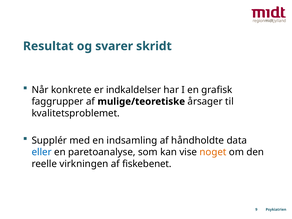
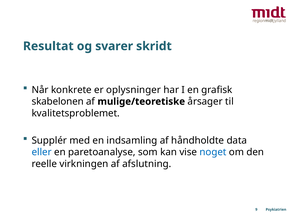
indkaldelser: indkaldelser -> oplysninger
faggrupper: faggrupper -> skabelonen
noget colour: orange -> blue
fiskebenet: fiskebenet -> afslutning
